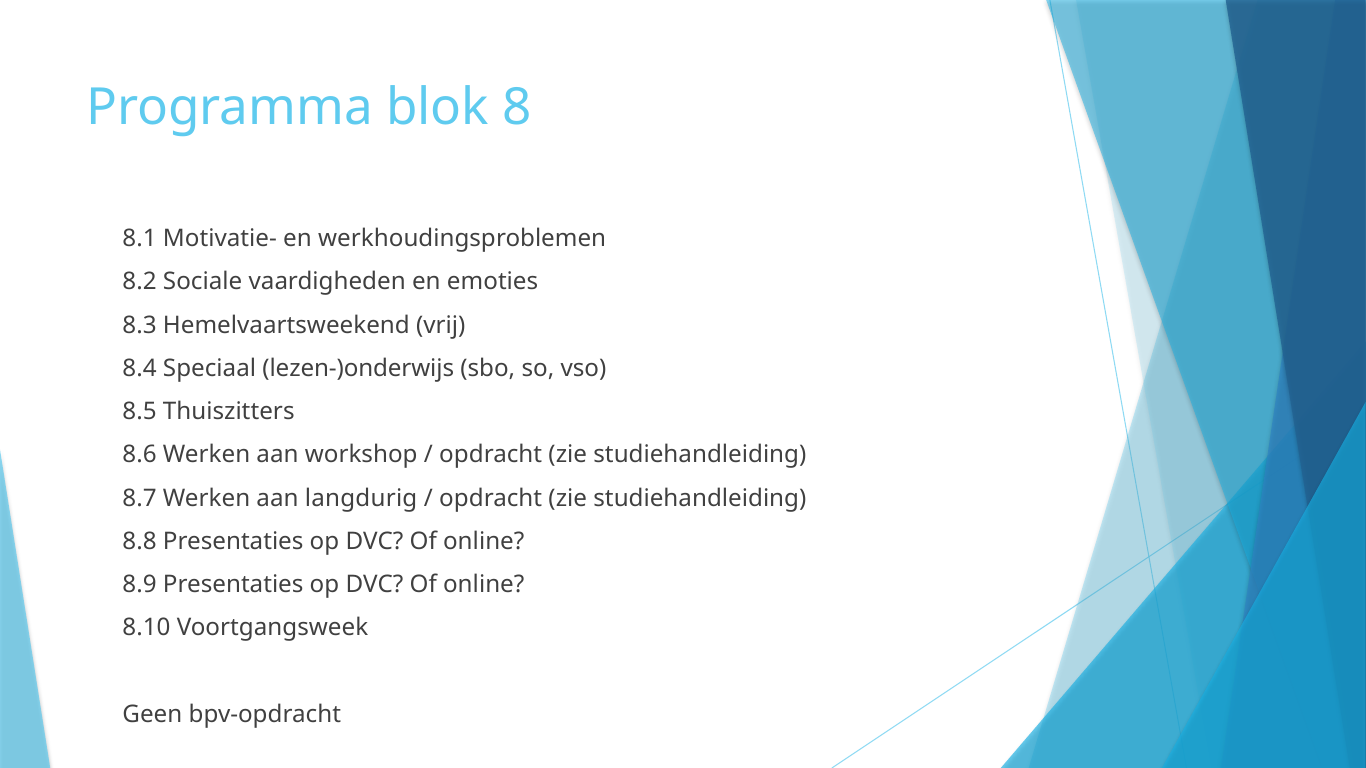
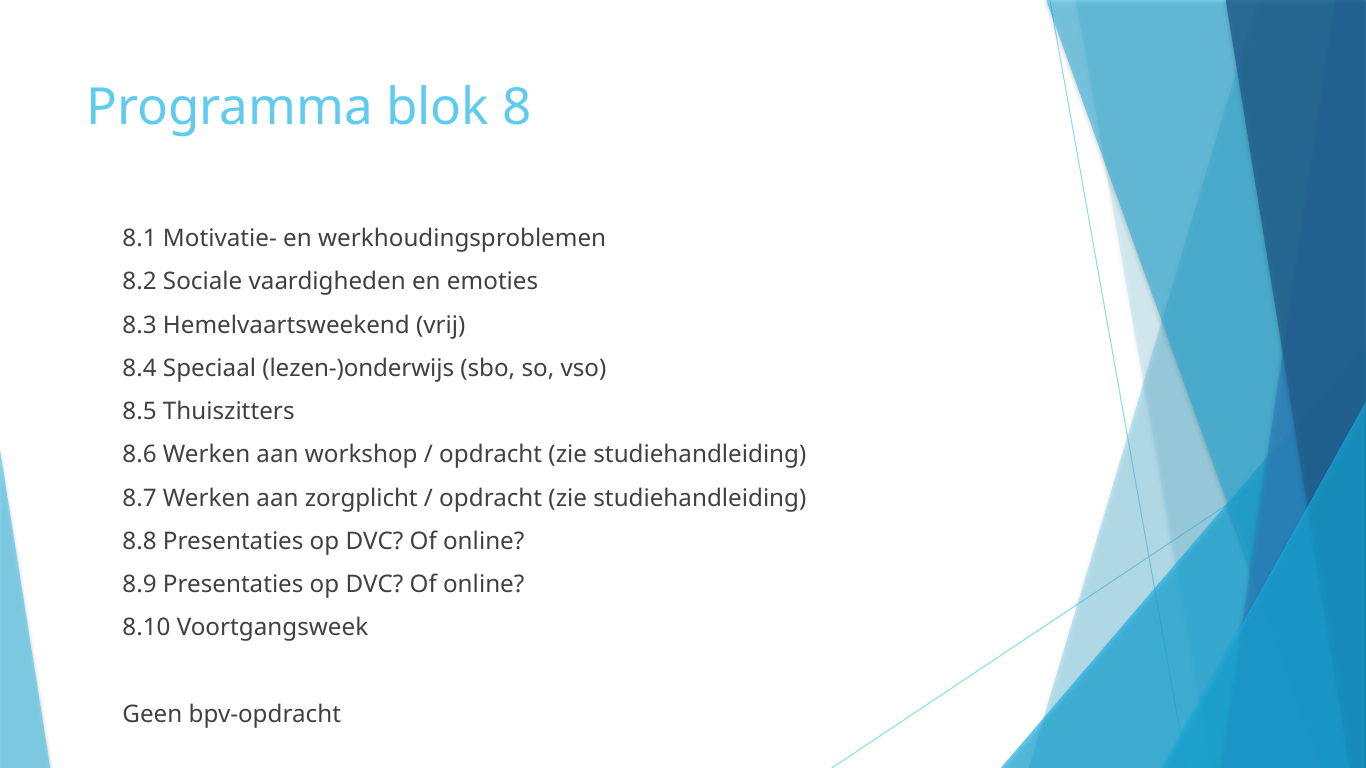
langdurig: langdurig -> zorgplicht
